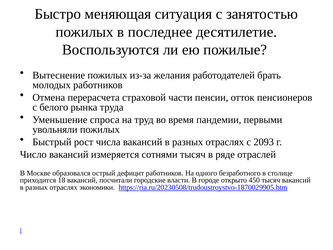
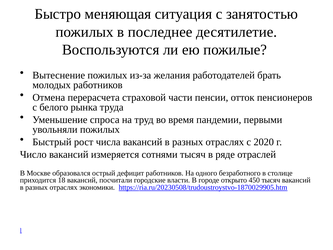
2093: 2093 -> 2020
